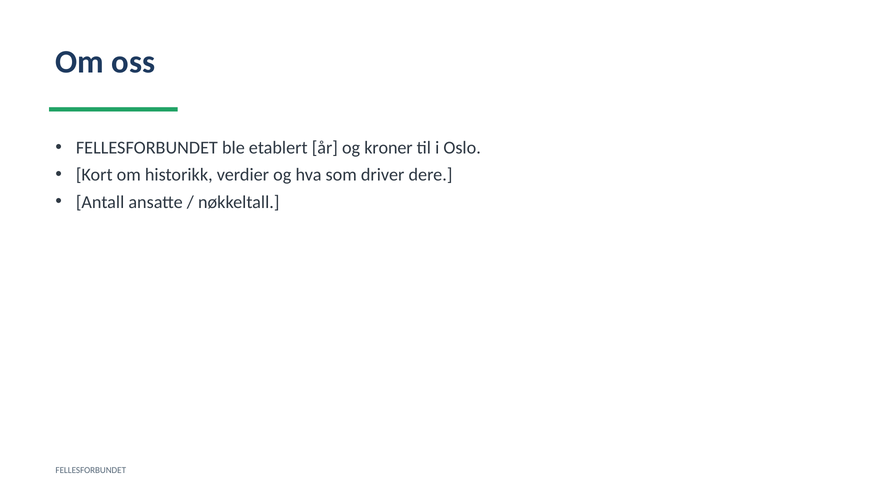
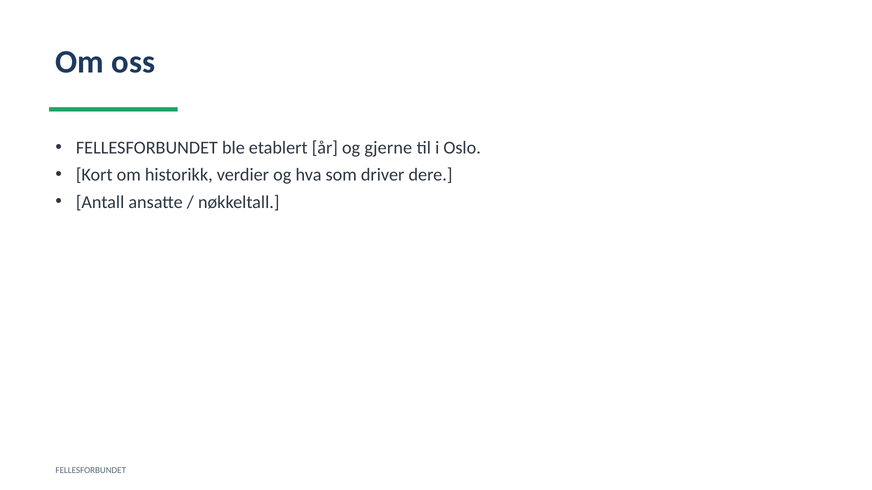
kroner: kroner -> gjerne
